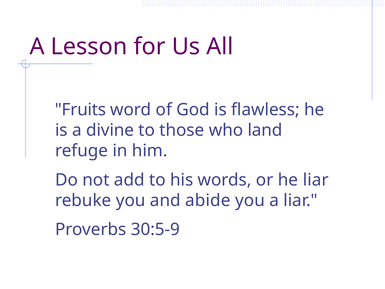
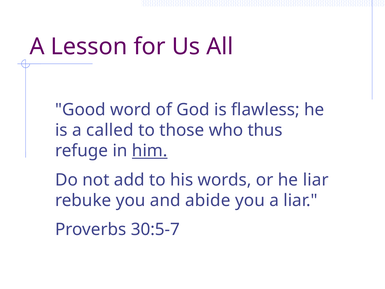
Fruits: Fruits -> Good
divine: divine -> called
land: land -> thus
him underline: none -> present
30:5-9: 30:5-9 -> 30:5-7
